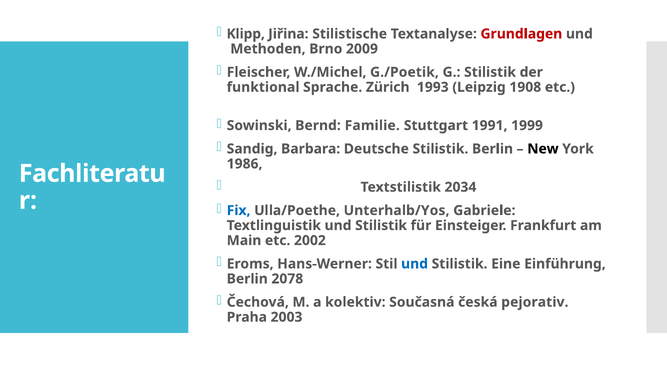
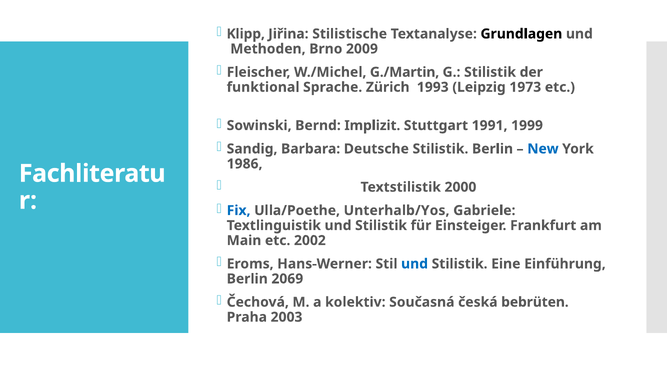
Grundlagen colour: red -> black
G./Poetik: G./Poetik -> G./Martin
1908: 1908 -> 1973
Familie: Familie -> Implizit
New colour: black -> blue
2034: 2034 -> 2000
2078: 2078 -> 2069
pejorativ: pejorativ -> bebrüten
